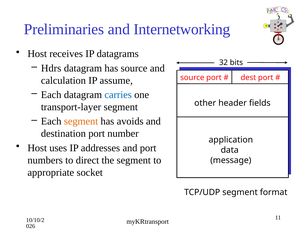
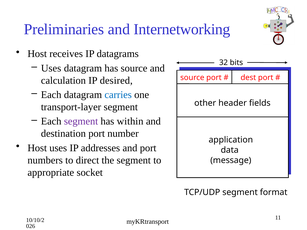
Hdrs at (51, 68): Hdrs -> Uses
assume: assume -> desired
segment at (81, 121) colour: orange -> purple
avoids: avoids -> within
